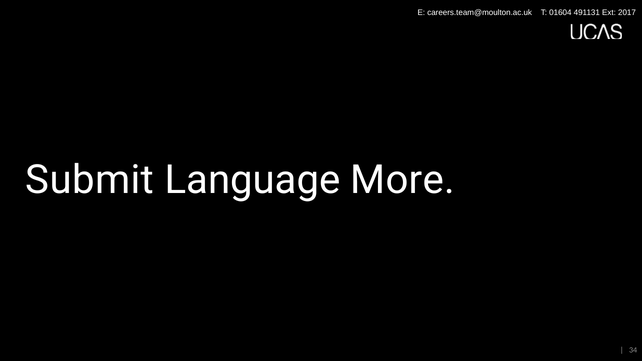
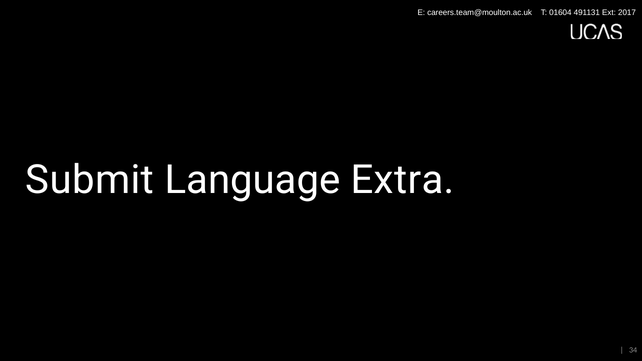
More: More -> Extra
